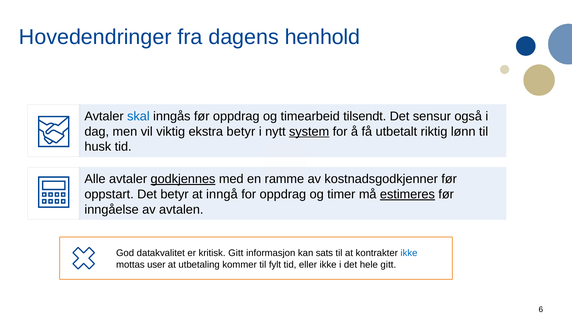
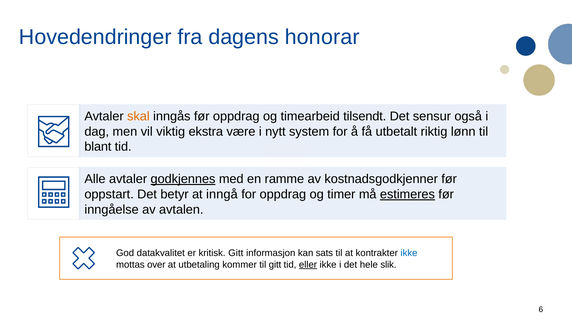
henhold: henhold -> honorar
skal colour: blue -> orange
ekstra betyr: betyr -> være
system underline: present -> none
husk: husk -> blant
user: user -> over
til fylt: fylt -> gitt
eller underline: none -> present
hele gitt: gitt -> slik
